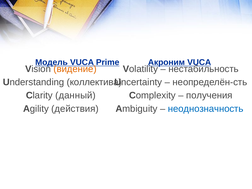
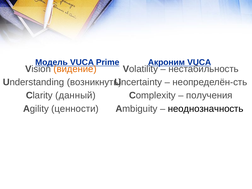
коллектива: коллектива -> возникнуть
действия: действия -> ценности
неоднозначность colour: blue -> black
